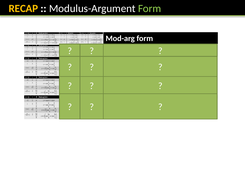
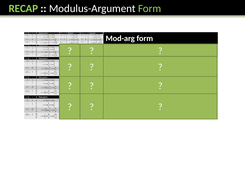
RECAP colour: yellow -> light green
